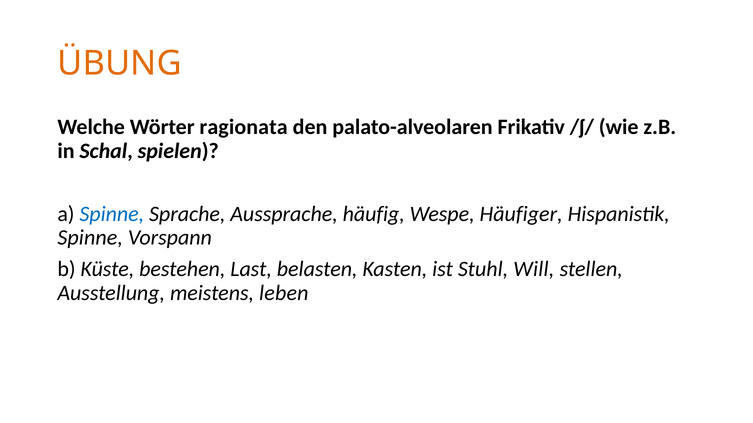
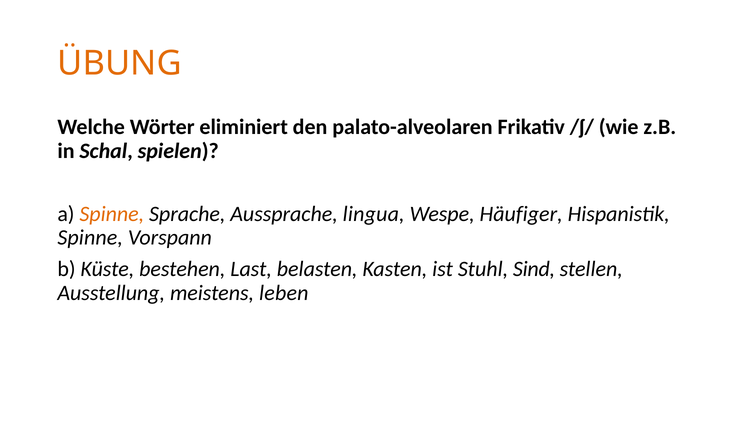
ragionata: ragionata -> eliminiert
Spinne at (112, 214) colour: blue -> orange
häufig: häufig -> lingua
Will: Will -> Sind
